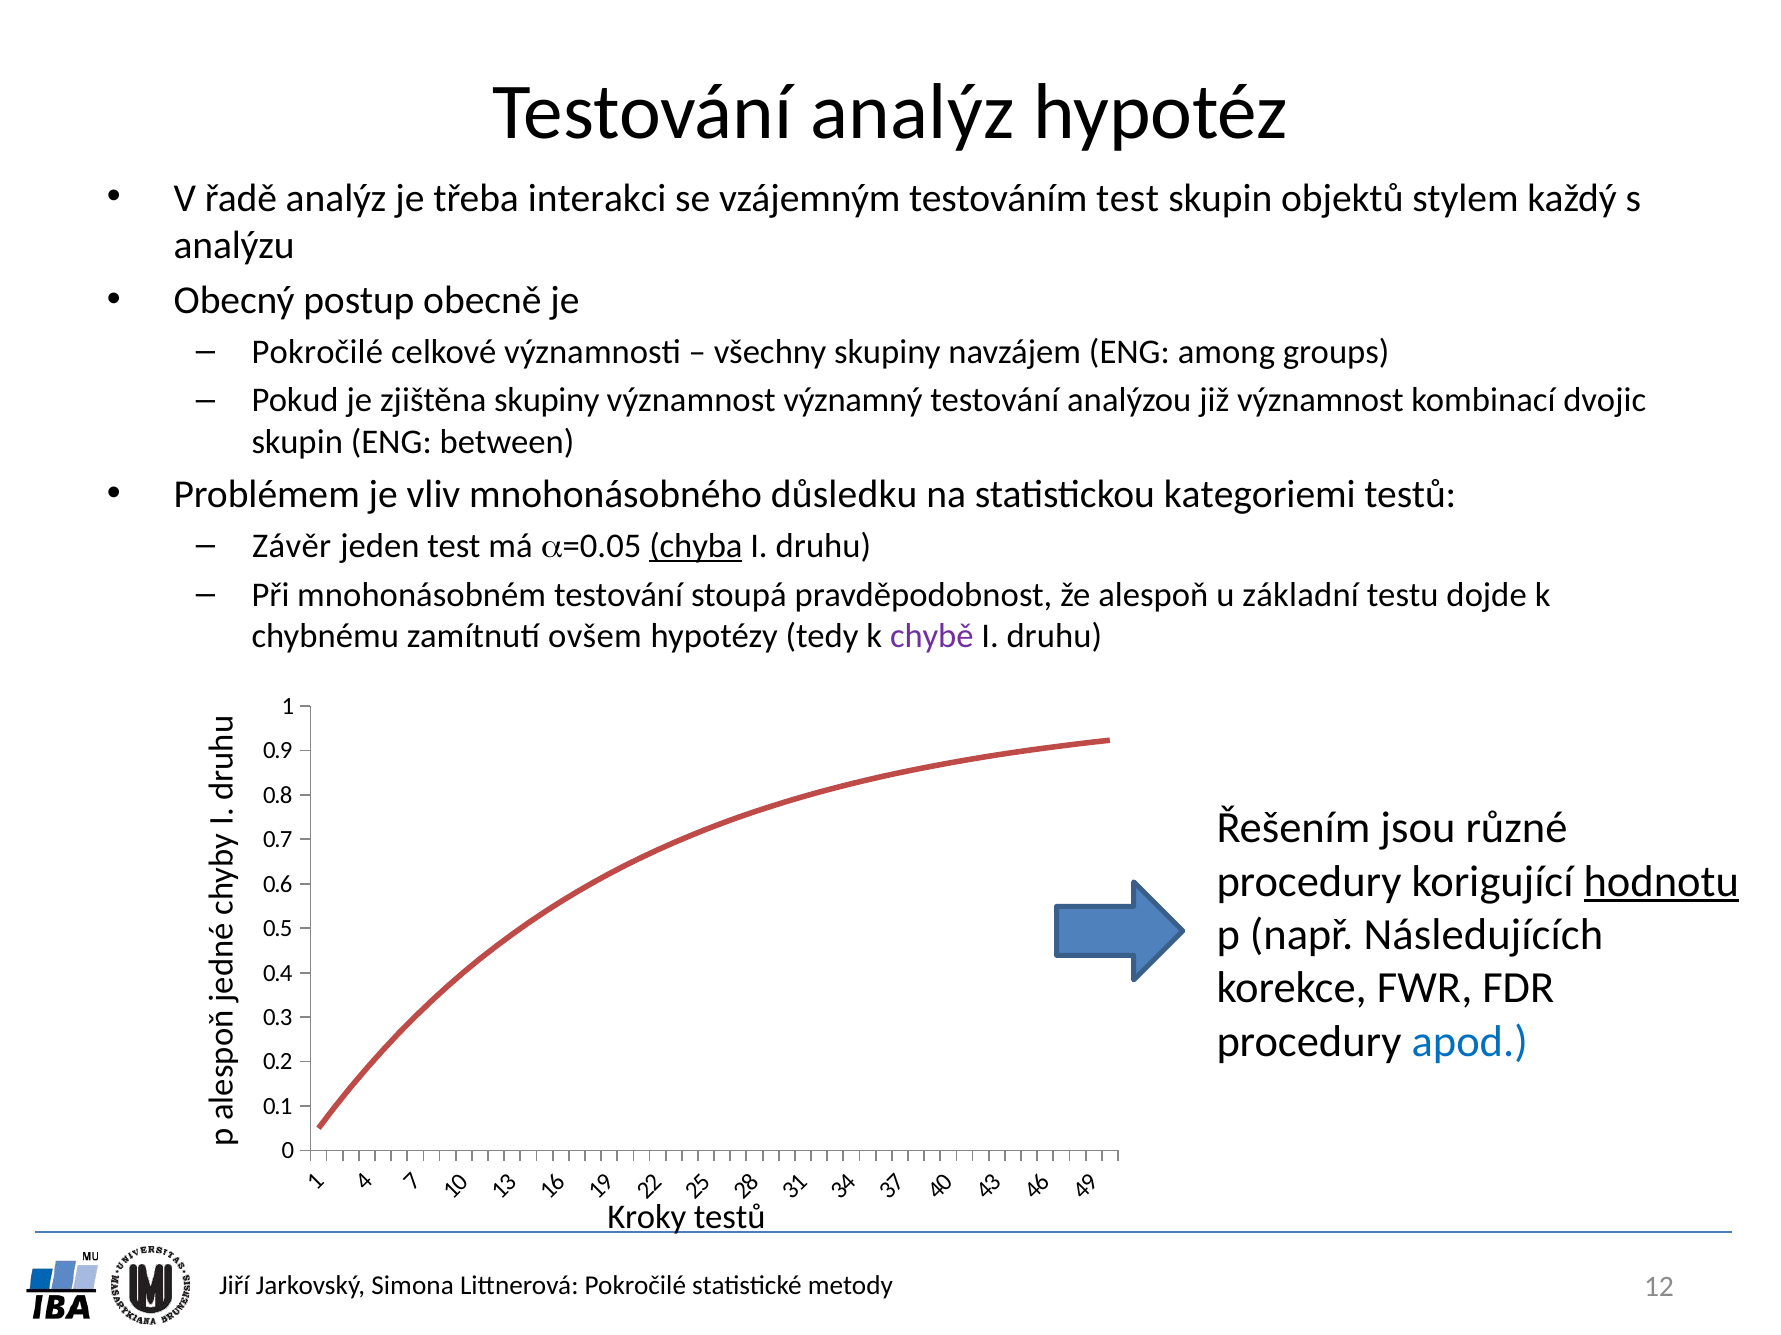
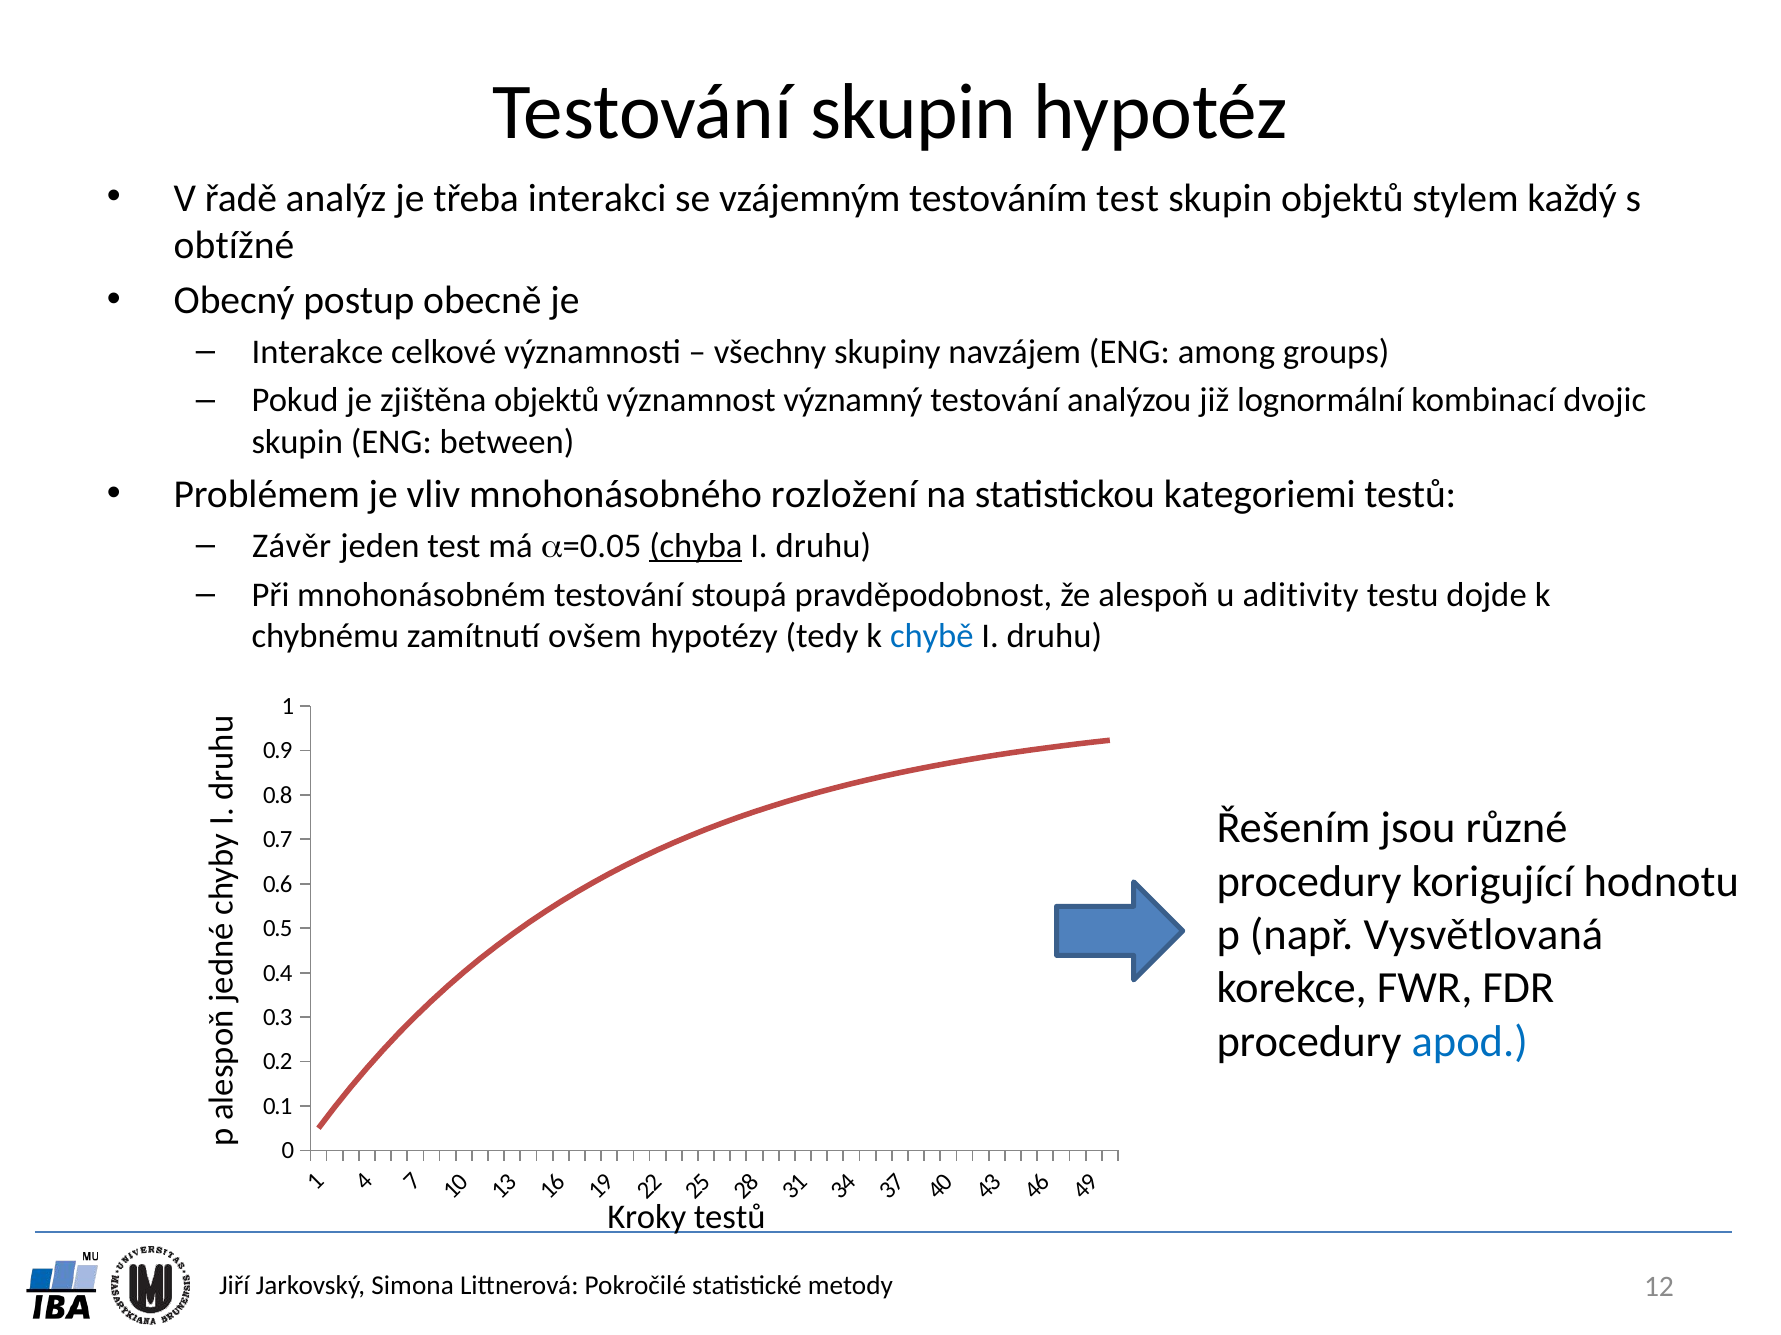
Testování analýz: analýz -> skupin
analýzu: analýzu -> obtížné
Pokročilé at (317, 352): Pokročilé -> Interakce
zjištěna skupiny: skupiny -> objektů
již významnost: významnost -> lognormální
důsledku: důsledku -> rozložení
základní: základní -> aditivity
chybě colour: purple -> blue
hodnotu underline: present -> none
Následujících: Následujících -> Vysvětlovaná
